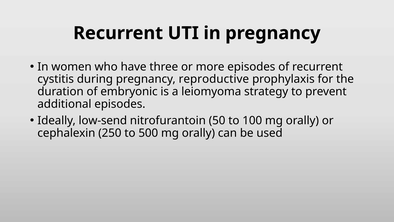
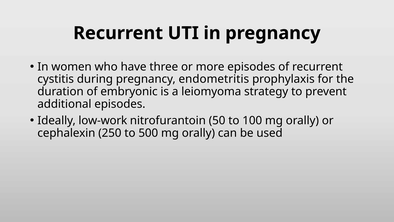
reproductive: reproductive -> endometritis
low-send: low-send -> low-work
